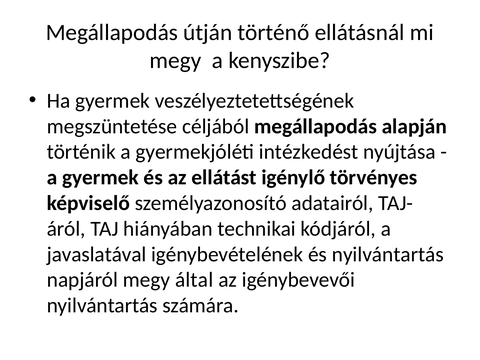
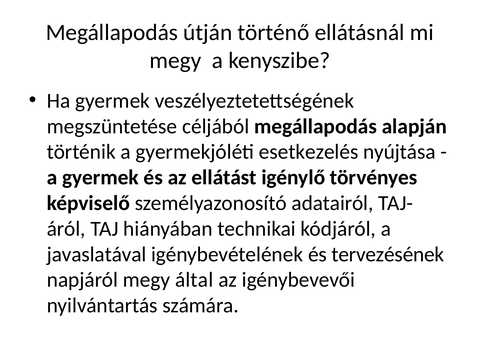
intézkedést: intézkedést -> esetkezelés
és nyilvántartás: nyilvántartás -> tervezésének
